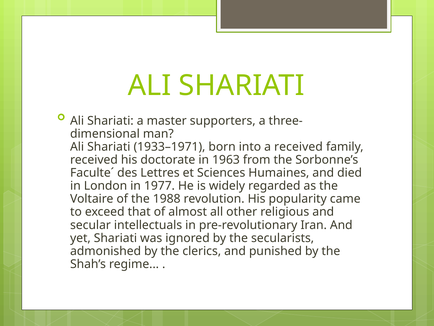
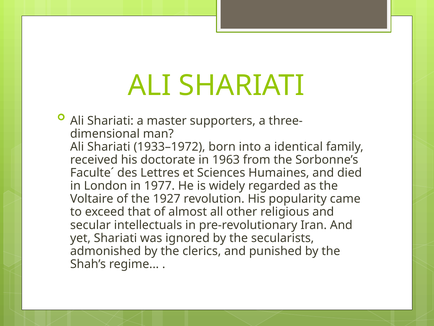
1933–1971: 1933–1971 -> 1933–1972
a received: received -> identical
1988: 1988 -> 1927
